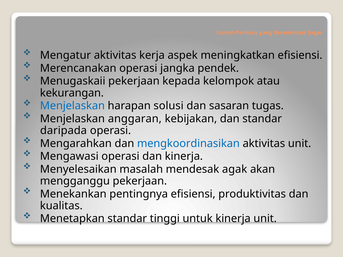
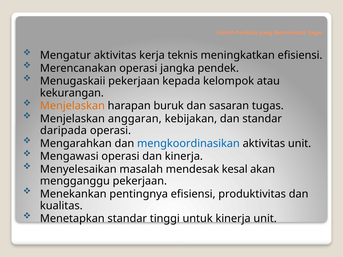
aspek: aspek -> teknis
Menjelaskan at (72, 106) colour: blue -> orange
solusi: solusi -> buruk
agak: agak -> kesal
